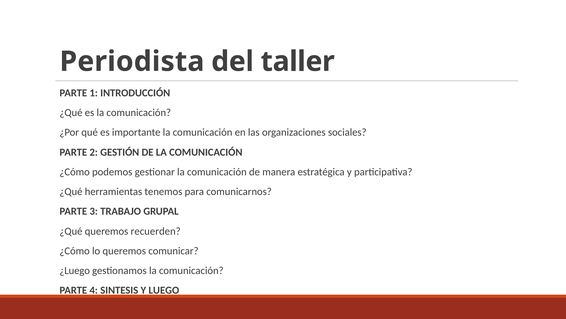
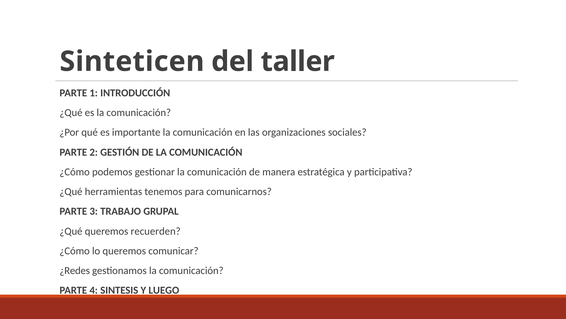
Periodista: Periodista -> Sinteticen
¿Luego: ¿Luego -> ¿Redes
